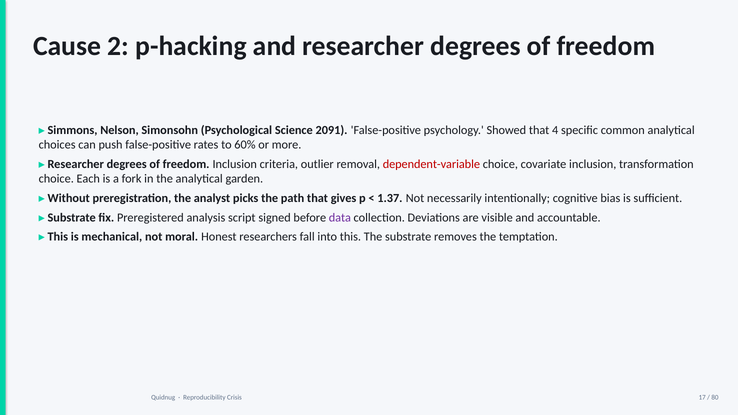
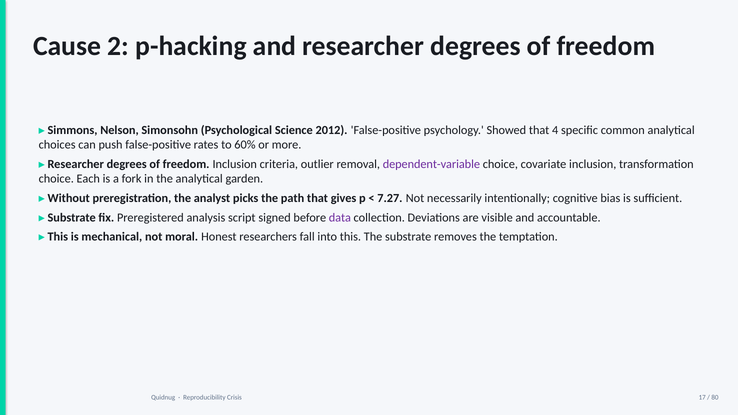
2091: 2091 -> 2012
dependent-variable colour: red -> purple
1.37: 1.37 -> 7.27
